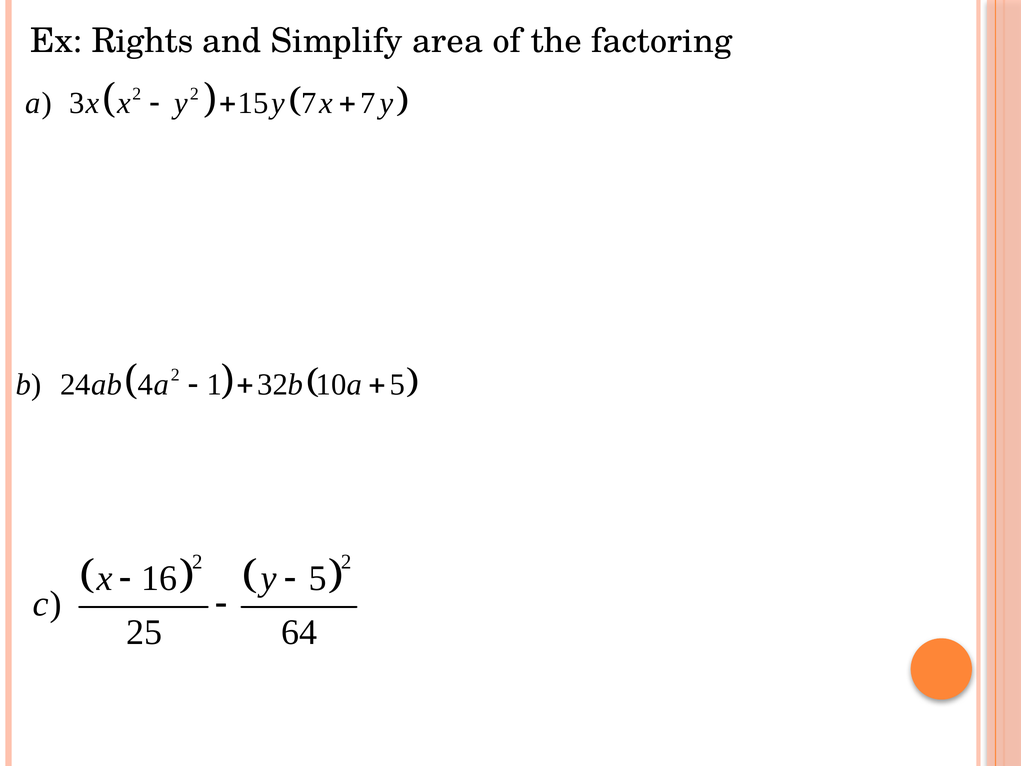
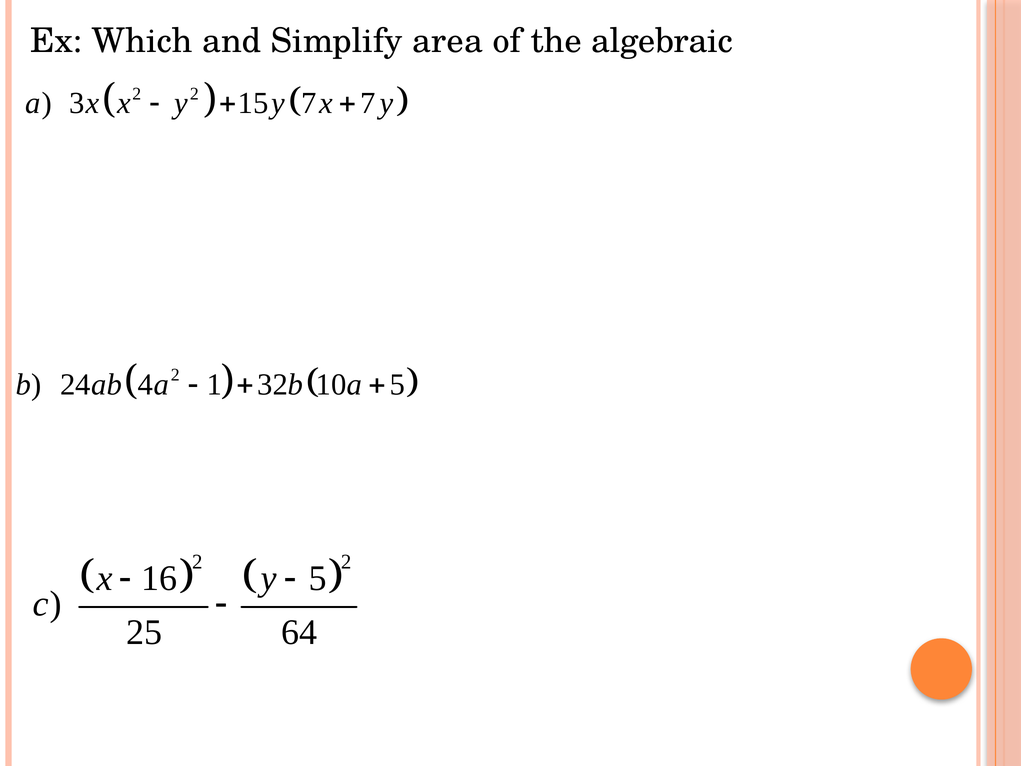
Rights: Rights -> Which
factoring: factoring -> algebraic
